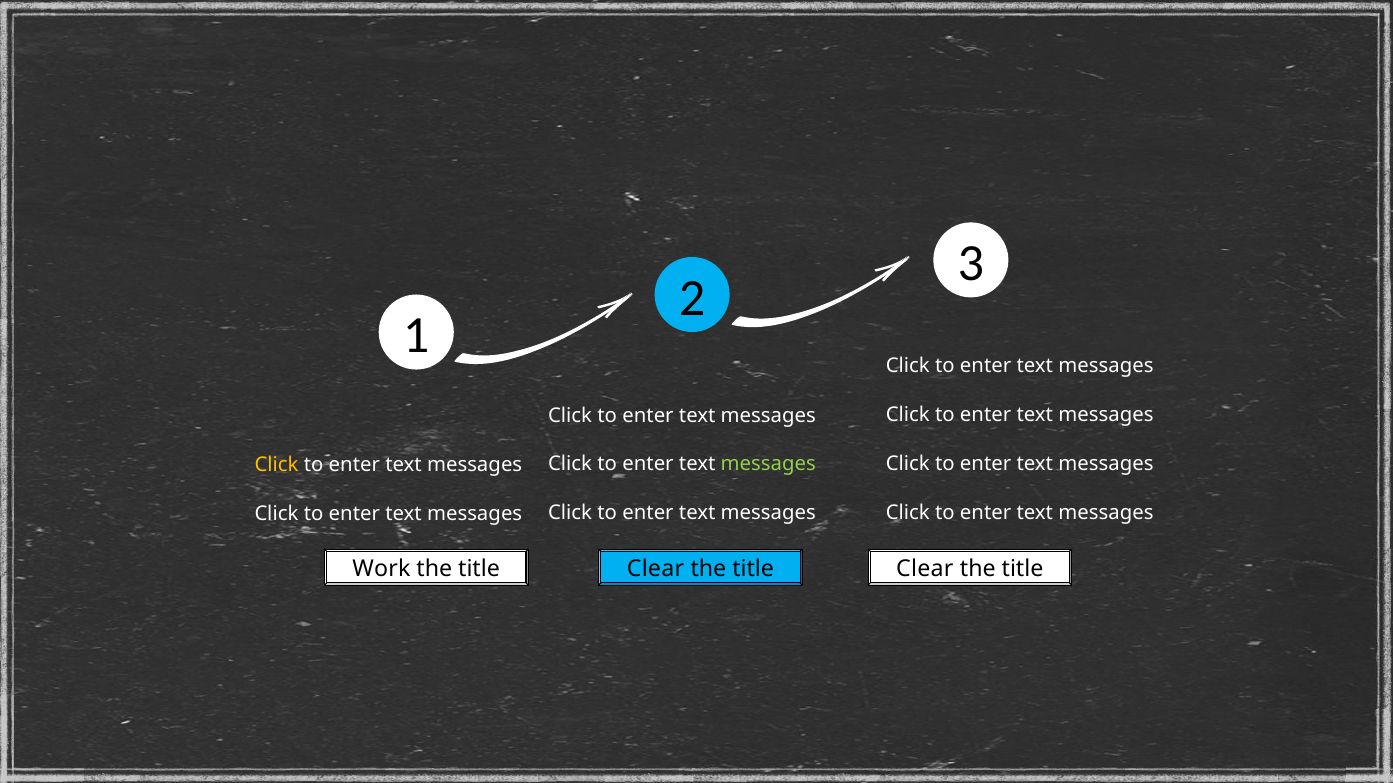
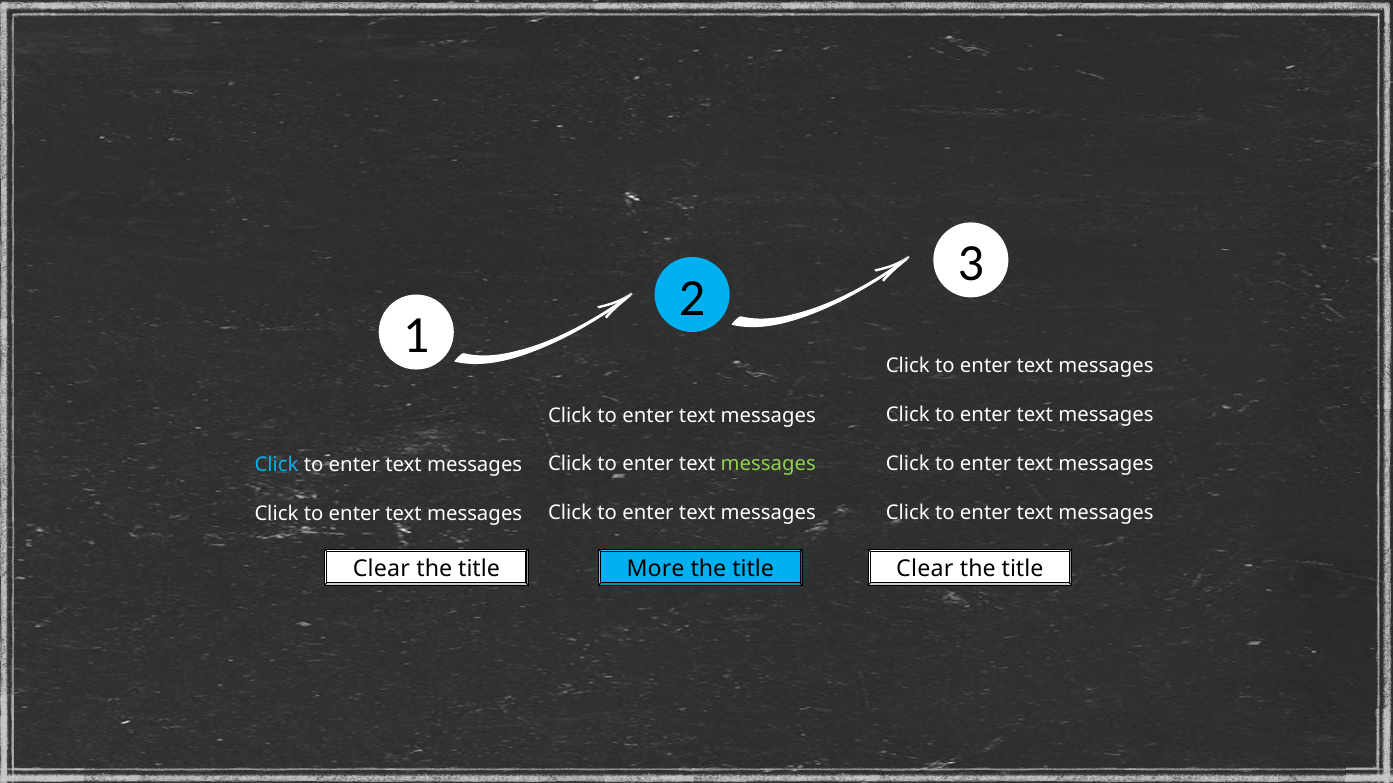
Click at (276, 465) colour: yellow -> light blue
Work at (381, 569): Work -> Clear
Clear at (655, 569): Clear -> More
